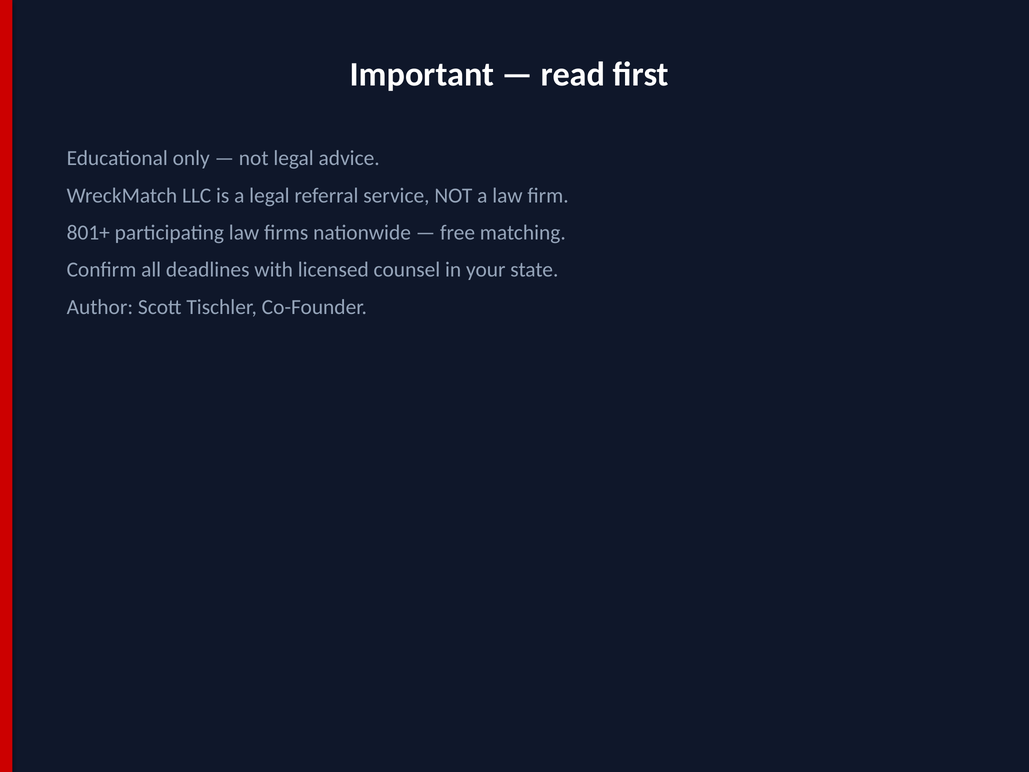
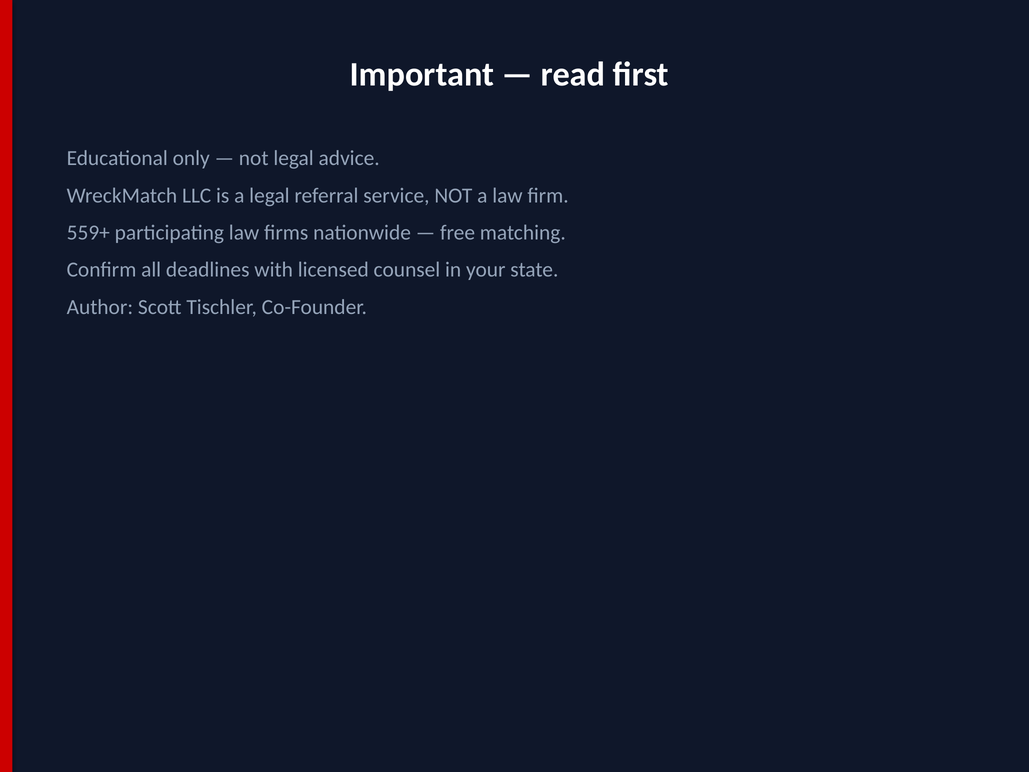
801+: 801+ -> 559+
